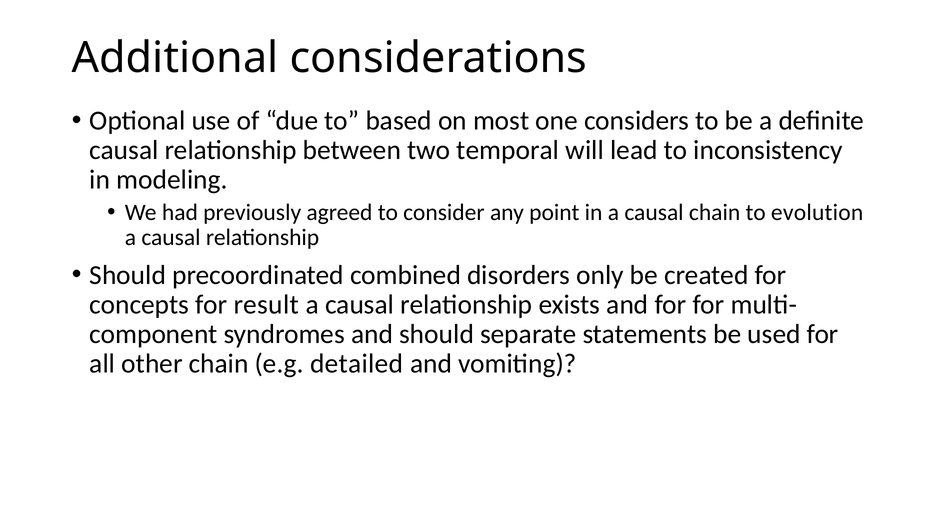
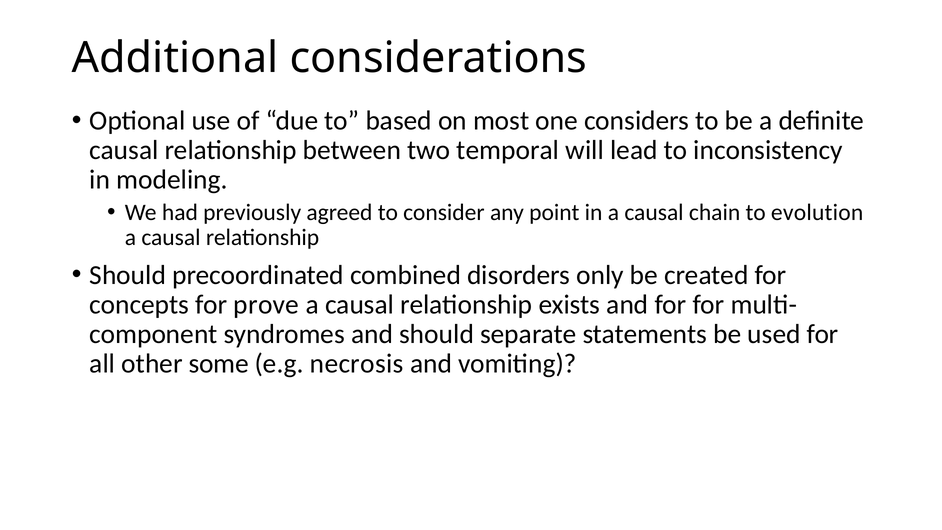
result: result -> prove
other chain: chain -> some
detailed: detailed -> necrosis
